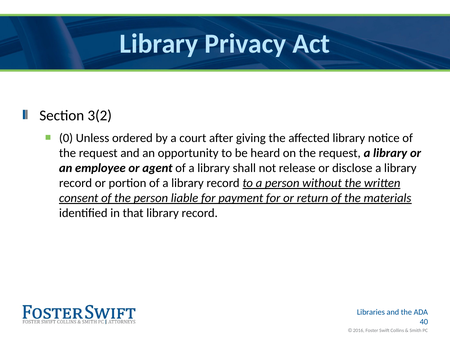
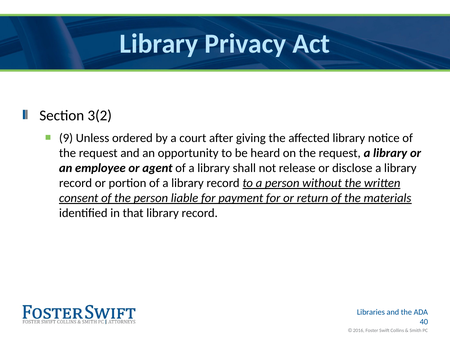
0: 0 -> 9
